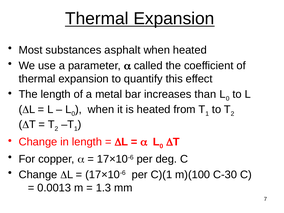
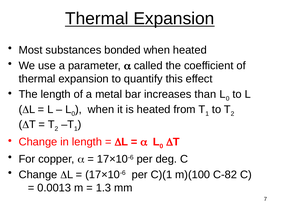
asphalt: asphalt -> bonded
C-30: C-30 -> C-82
